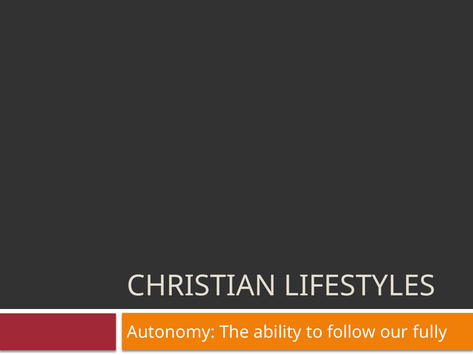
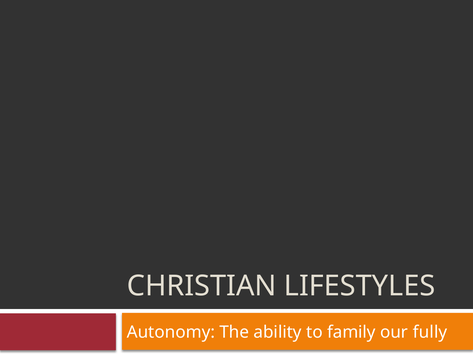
follow: follow -> family
